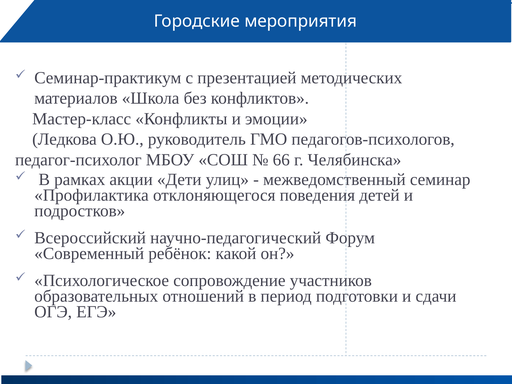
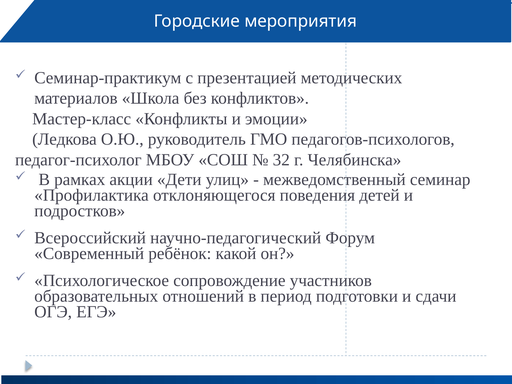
66: 66 -> 32
